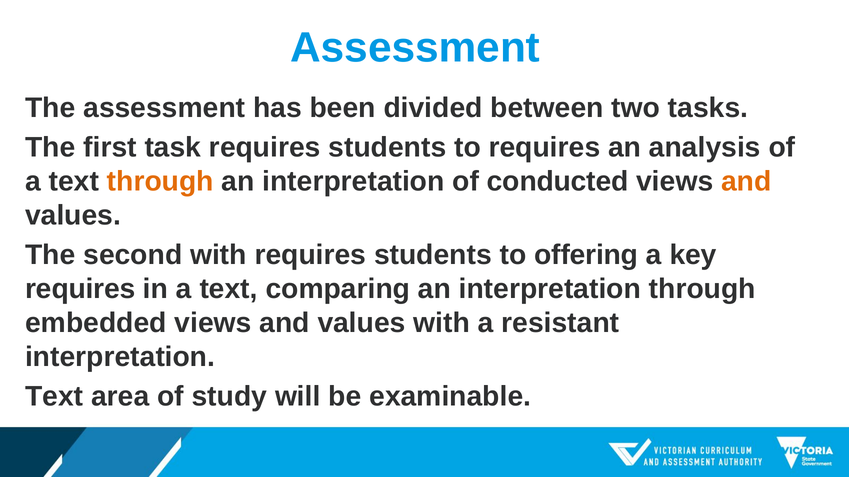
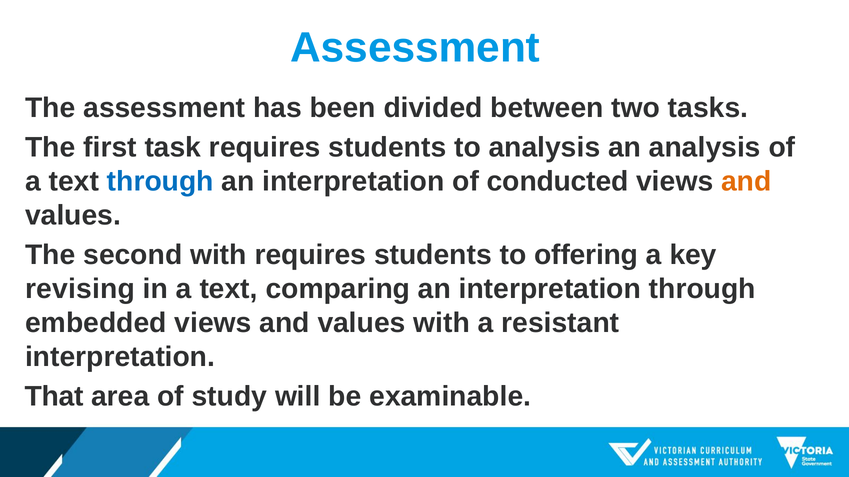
to requires: requires -> analysis
through at (160, 182) colour: orange -> blue
requires at (80, 289): requires -> revising
Text at (54, 397): Text -> That
